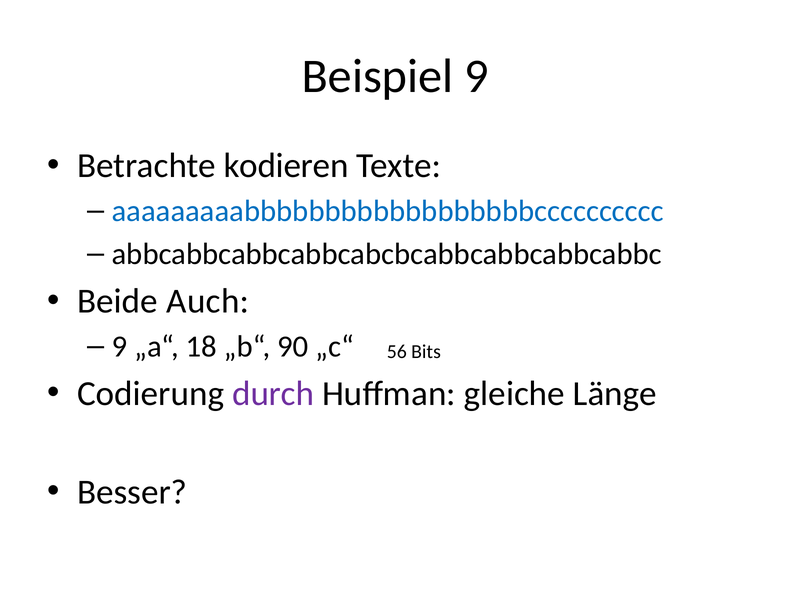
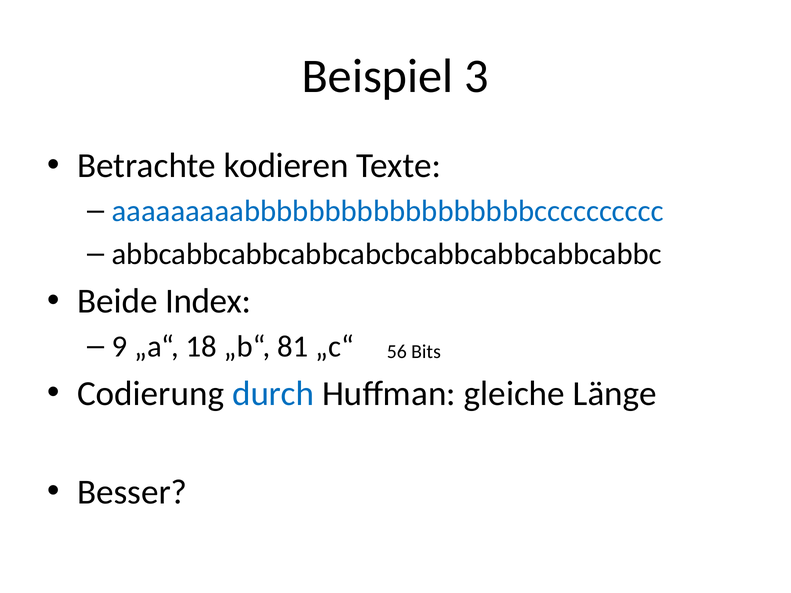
Beispiel 9: 9 -> 3
Auch: Auch -> Index
90: 90 -> 81
durch colour: purple -> blue
